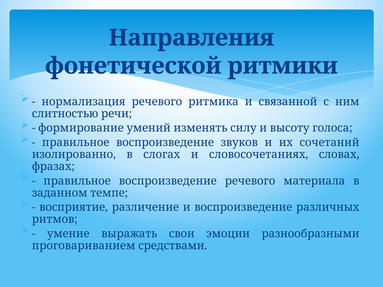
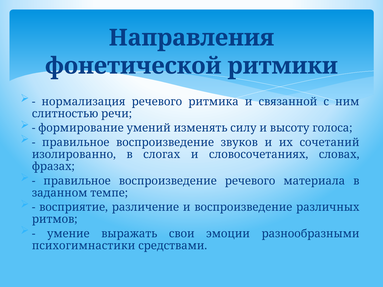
проговариванием: проговариванием -> психогимнастики
